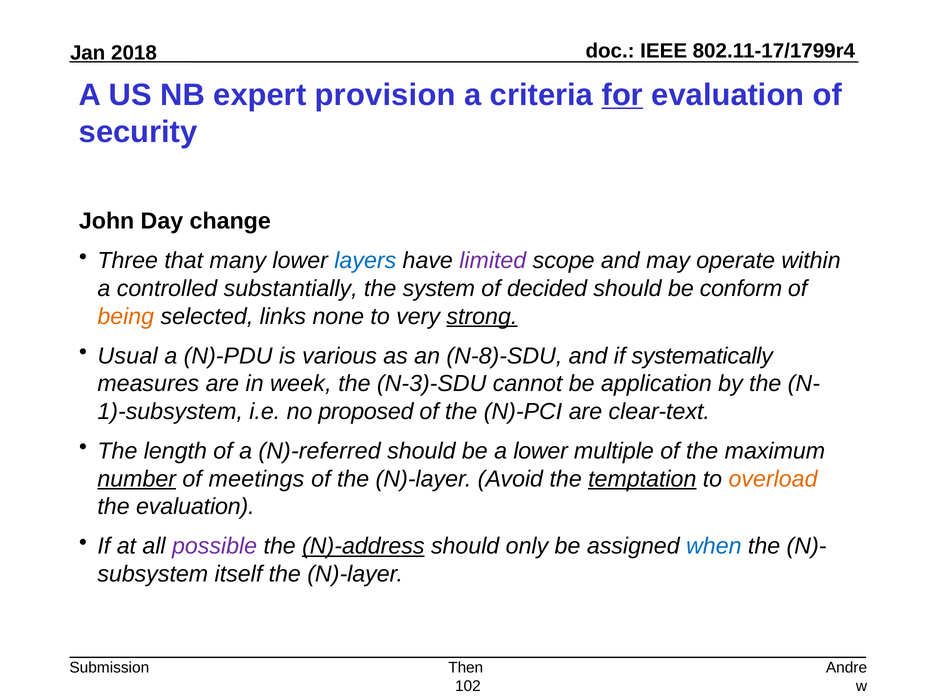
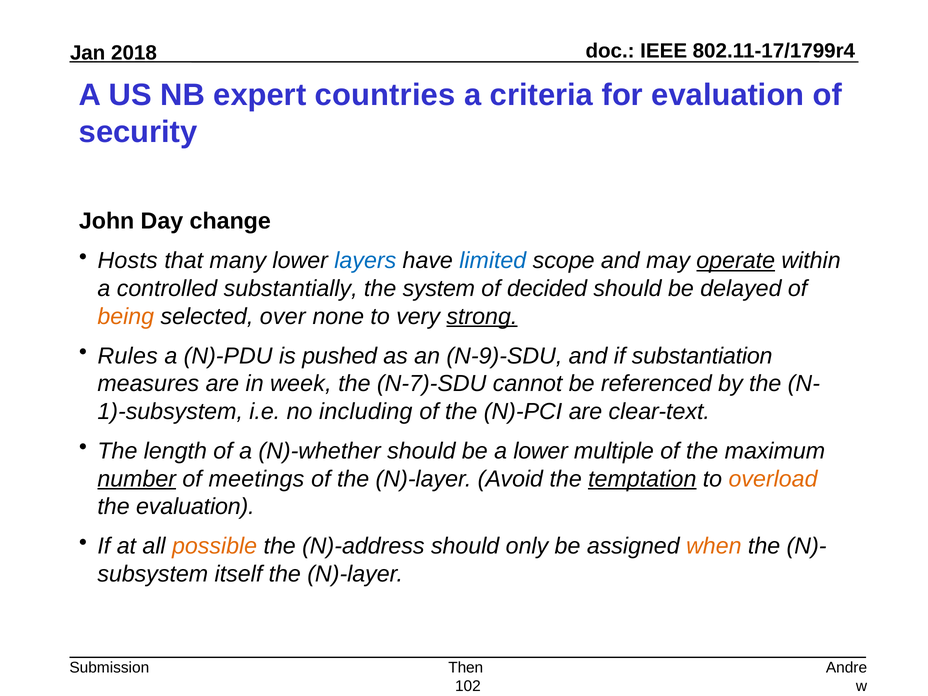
provision: provision -> countries
for underline: present -> none
Three: Three -> Hosts
limited colour: purple -> blue
operate underline: none -> present
conform: conform -> delayed
links: links -> over
Usual: Usual -> Rules
various: various -> pushed
N-8)-SDU: N-8)-SDU -> N-9)-SDU
systematically: systematically -> substantiation
N-3)-SDU: N-3)-SDU -> N-7)-SDU
application: application -> referenced
proposed: proposed -> including
N)-referred: N)-referred -> N)-whether
possible colour: purple -> orange
N)-address underline: present -> none
when colour: blue -> orange
